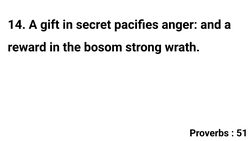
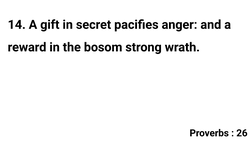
51: 51 -> 26
